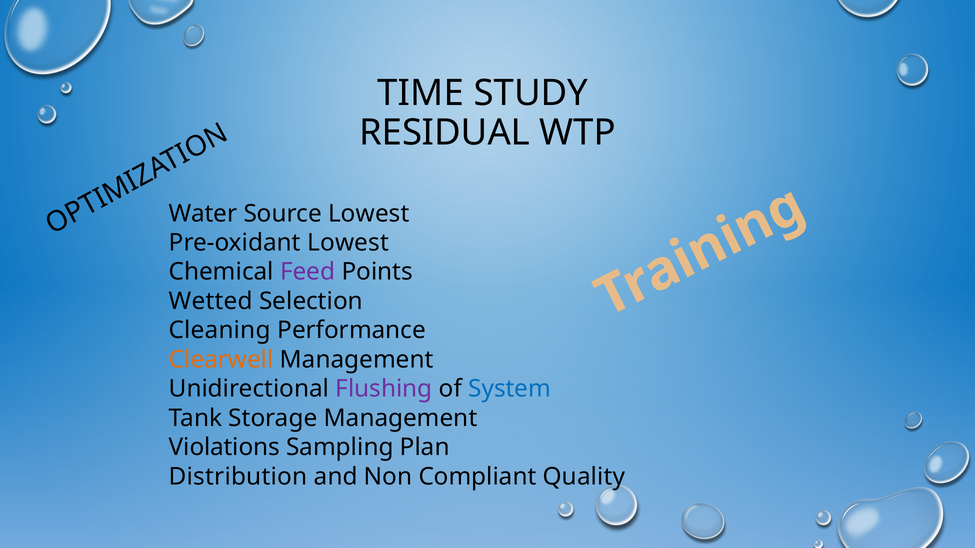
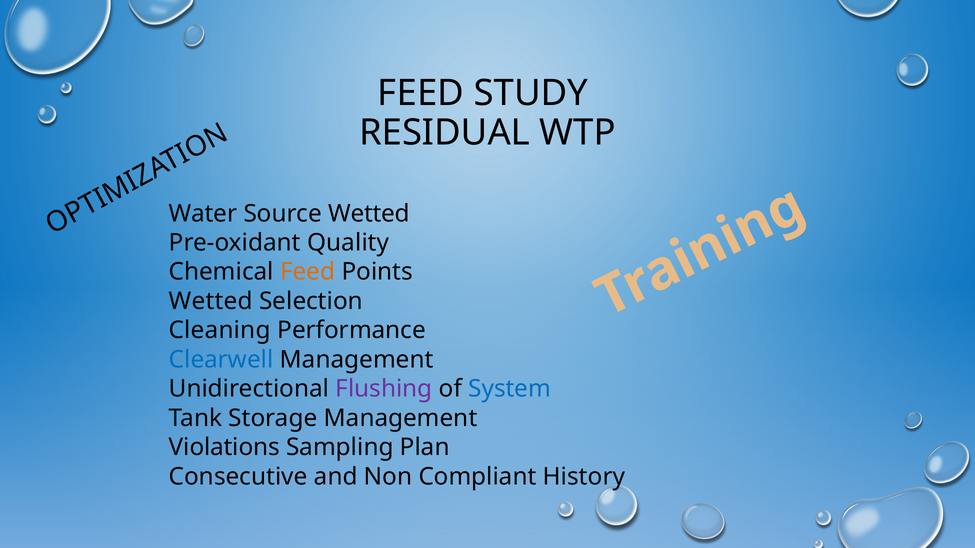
TIME at (421, 93): TIME -> FEED
Source Lowest: Lowest -> Wetted
Pre-oxidant Lowest: Lowest -> Quality
Feed at (308, 272) colour: purple -> orange
Clearwell colour: orange -> blue
Distribution: Distribution -> Consecutive
Quality: Quality -> History
